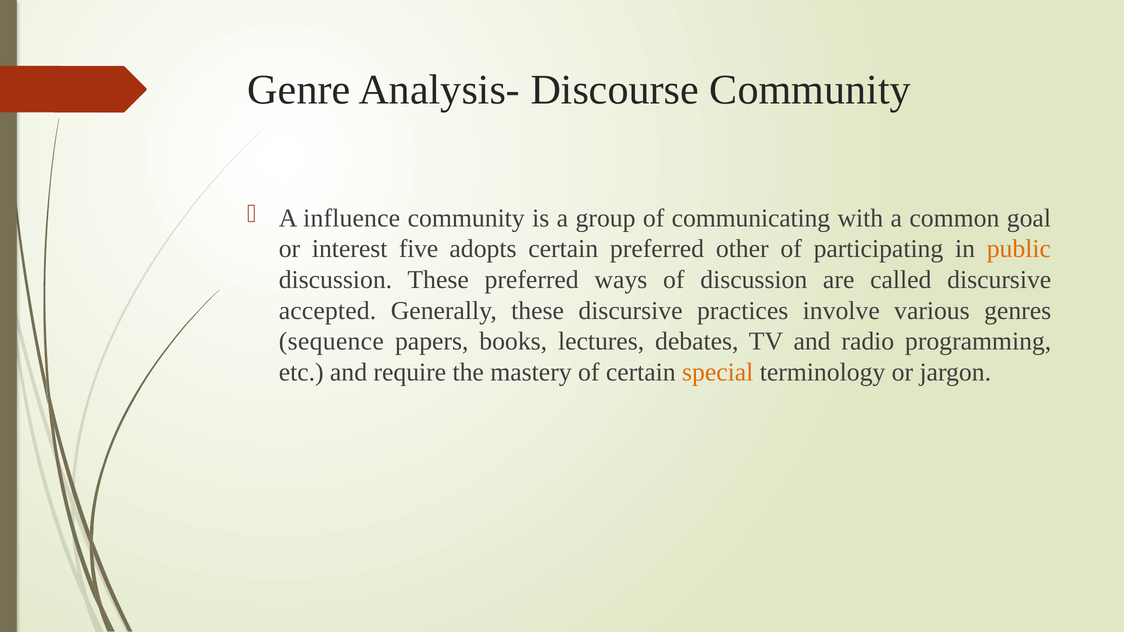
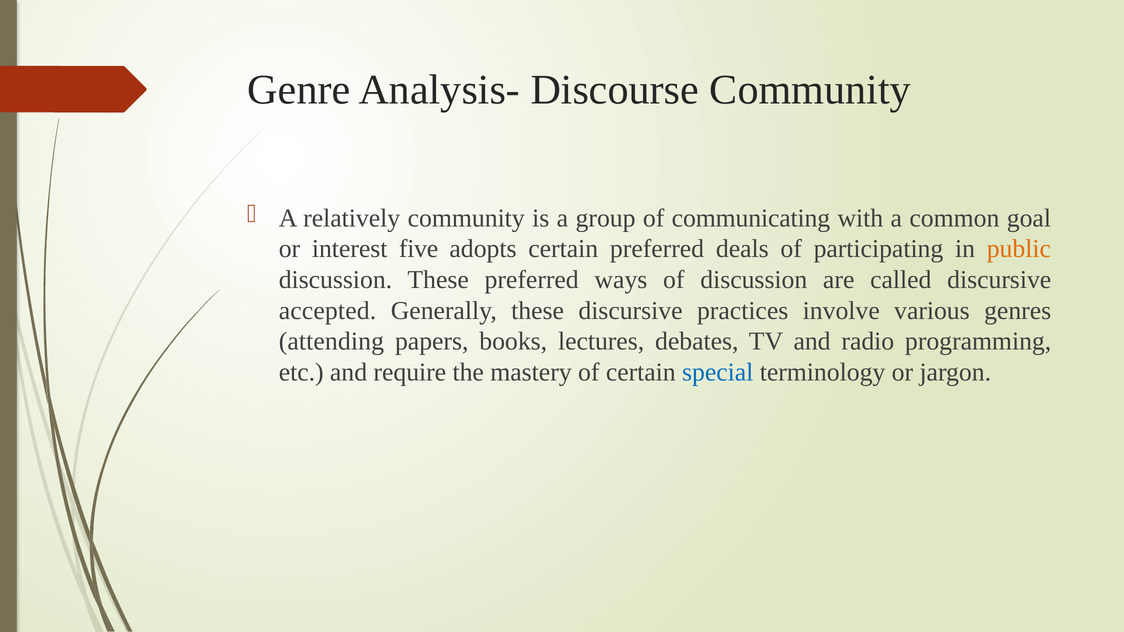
influence: influence -> relatively
other: other -> deals
sequence: sequence -> attending
special colour: orange -> blue
